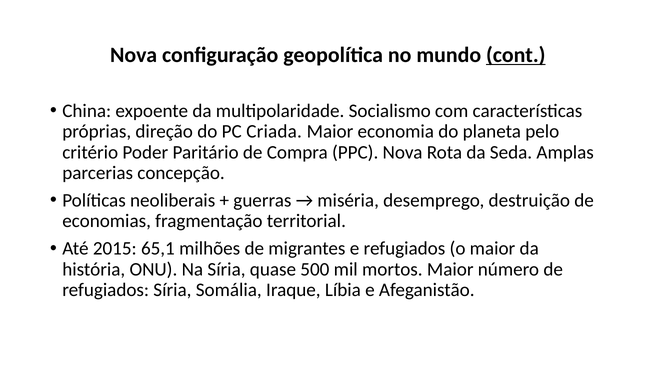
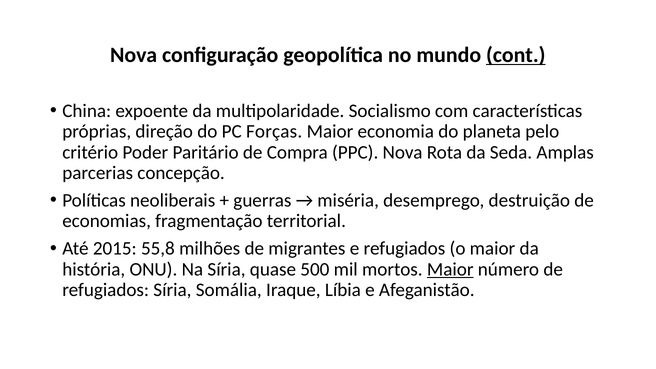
Criada: Criada -> Forças
65,1: 65,1 -> 55,8
Maior at (450, 269) underline: none -> present
